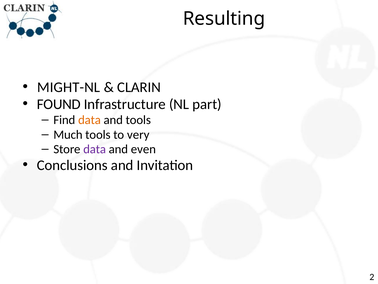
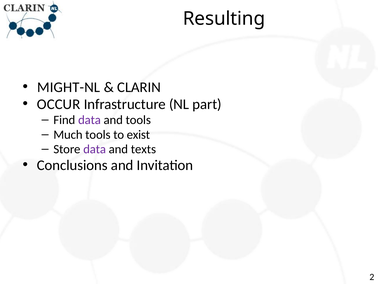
FOUND: FOUND -> OCCUR
data at (89, 120) colour: orange -> purple
very: very -> exist
even: even -> texts
